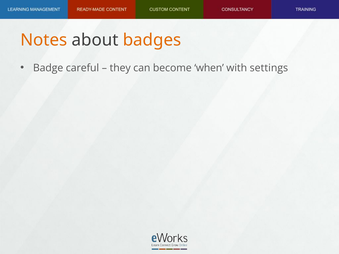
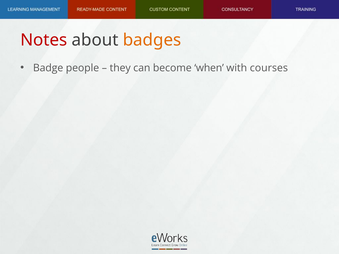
Notes colour: orange -> red
careful: careful -> people
settings: settings -> courses
